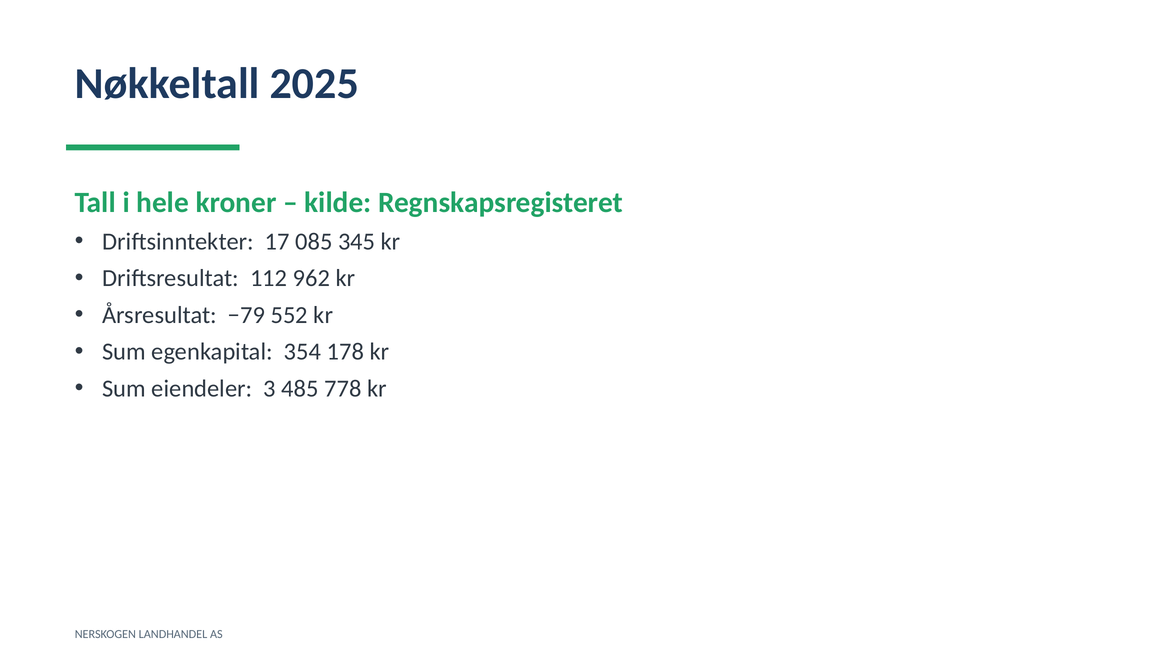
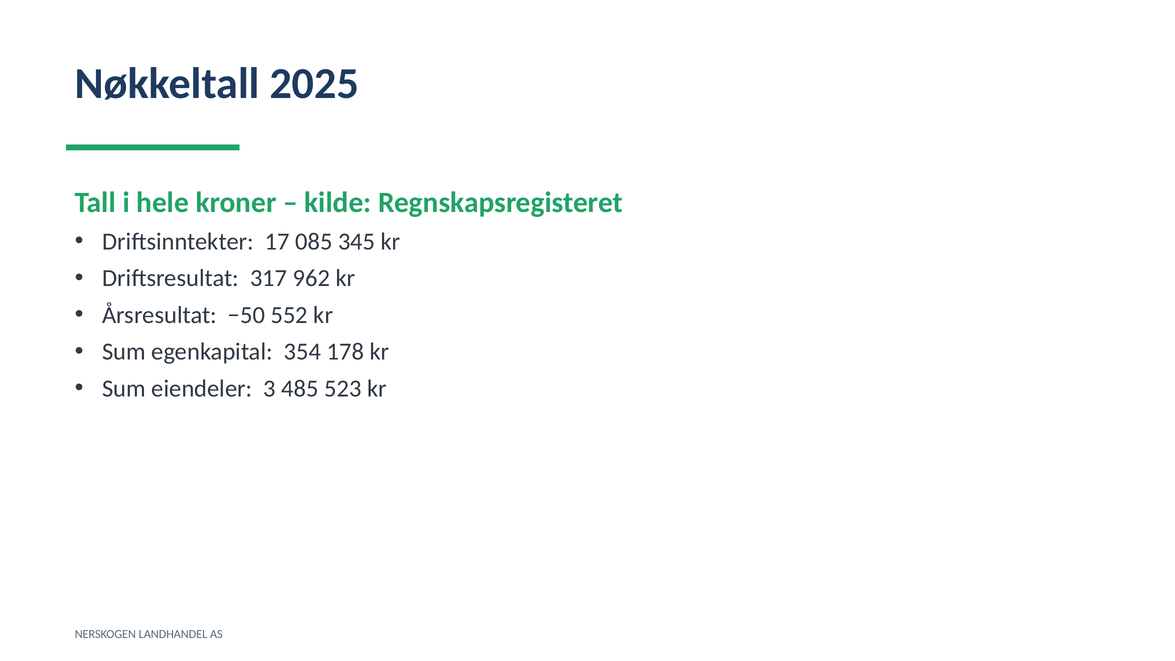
112: 112 -> 317
−79: −79 -> −50
778: 778 -> 523
